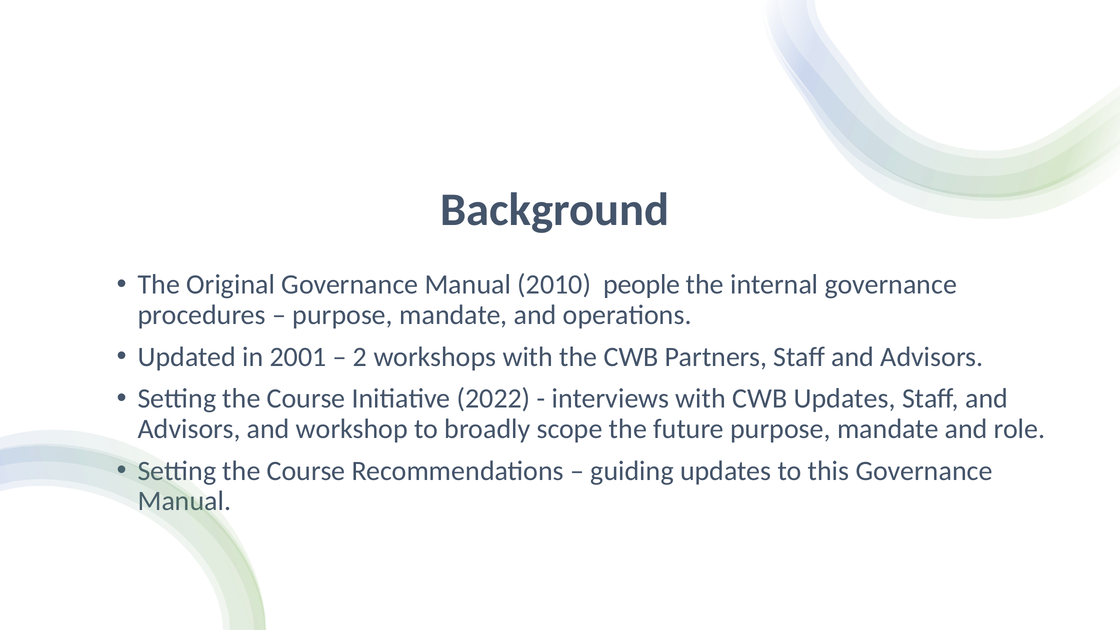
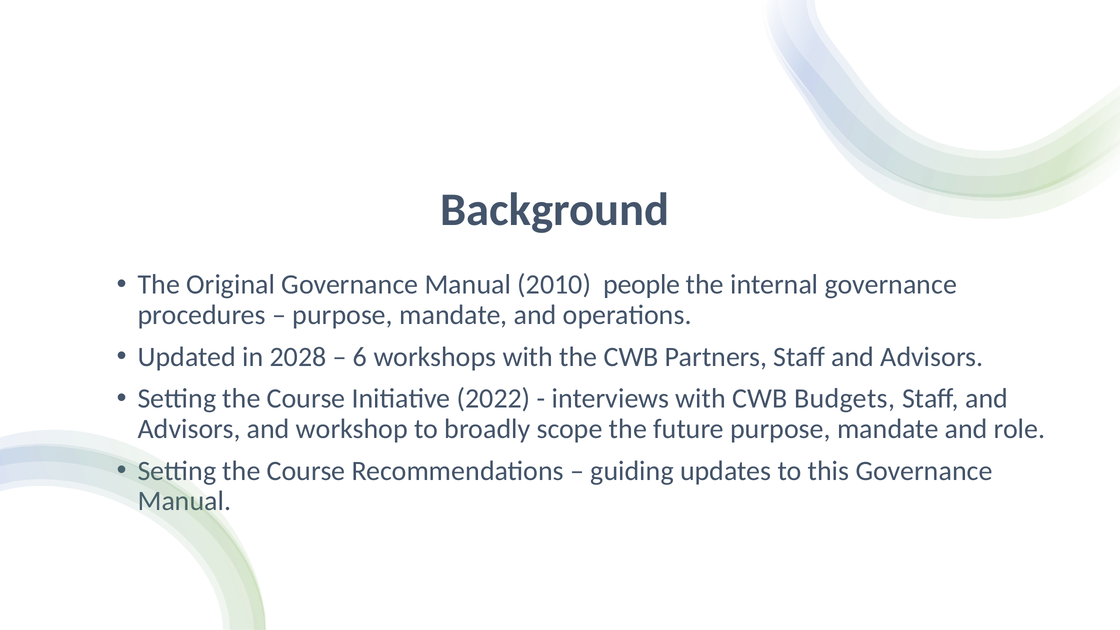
2001: 2001 -> 2028
2: 2 -> 6
CWB Updates: Updates -> Budgets
